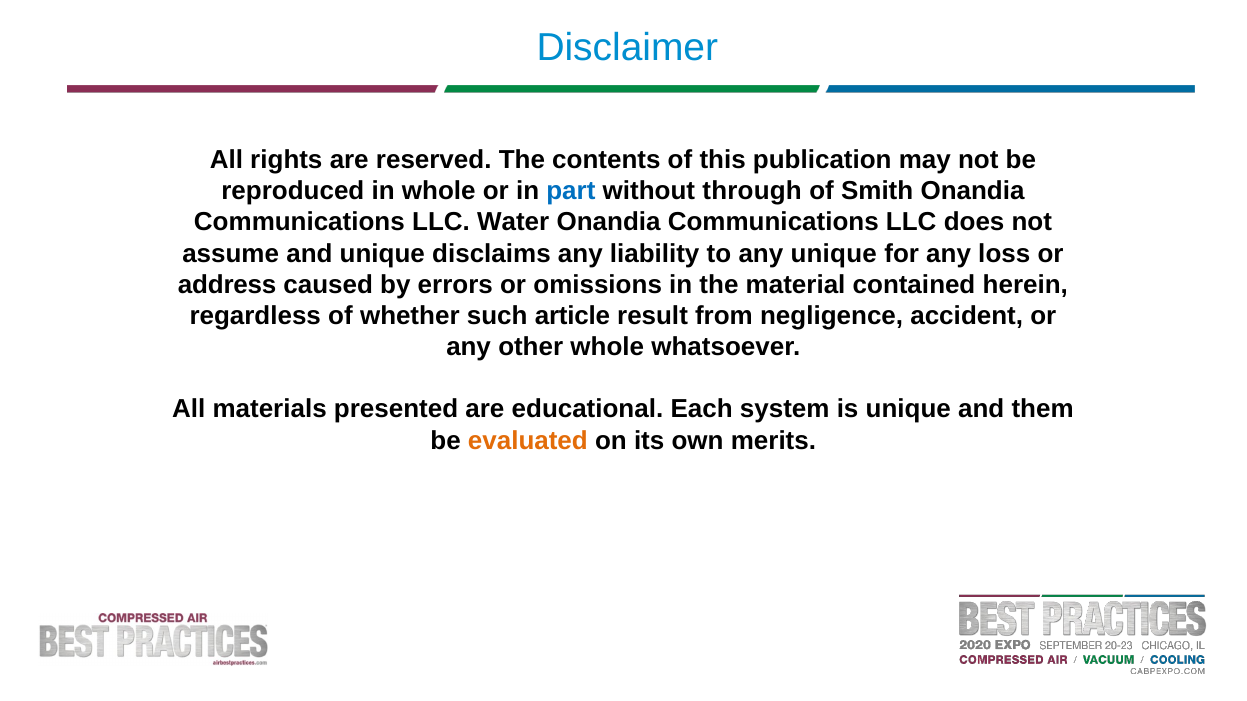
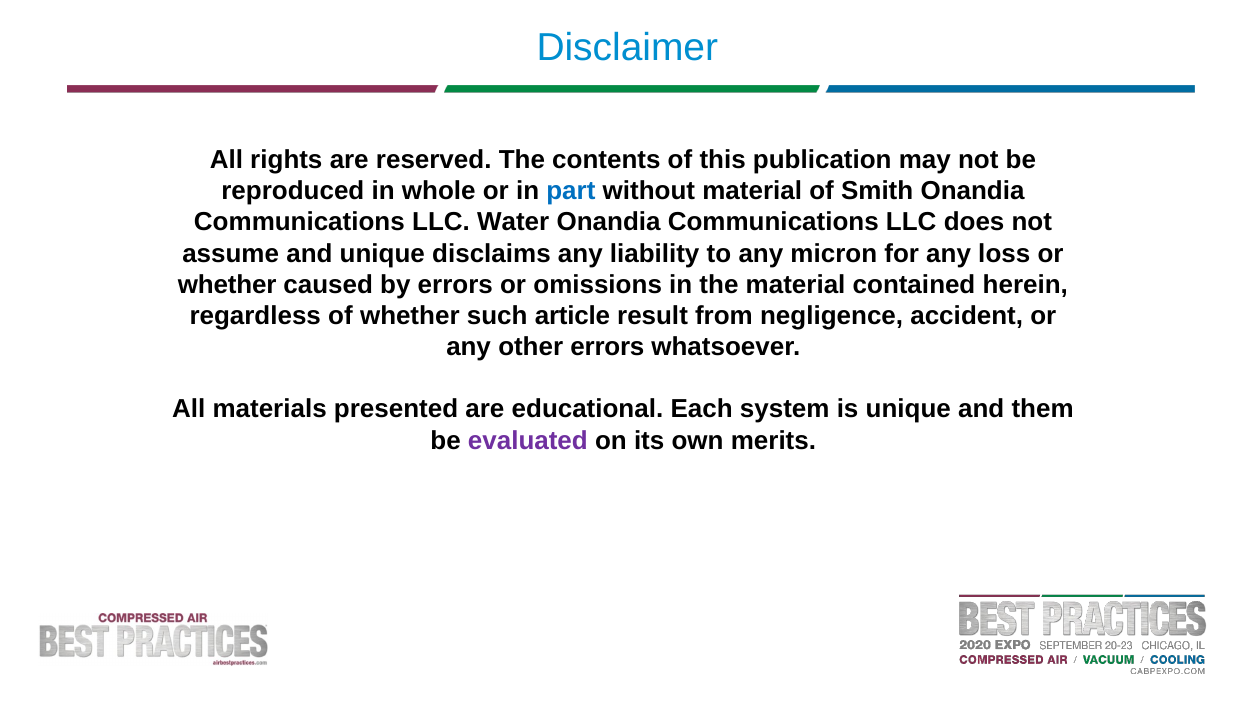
without through: through -> material
any unique: unique -> micron
address at (227, 285): address -> whether
other whole: whole -> errors
evaluated colour: orange -> purple
